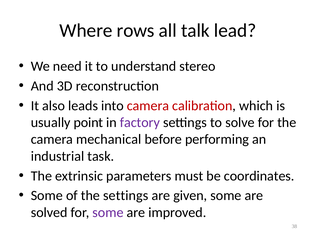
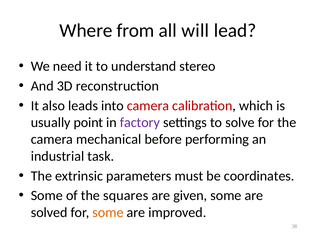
rows: rows -> from
talk: talk -> will
the settings: settings -> squares
some at (108, 212) colour: purple -> orange
